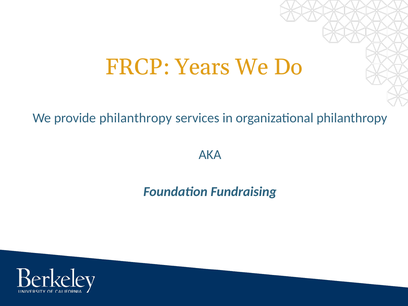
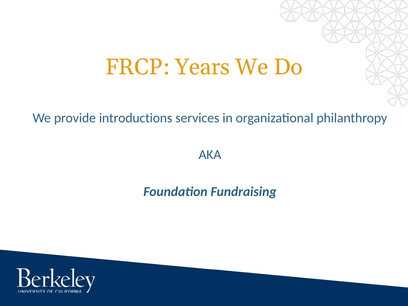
provide philanthropy: philanthropy -> introductions
